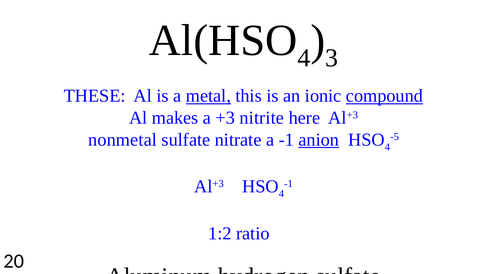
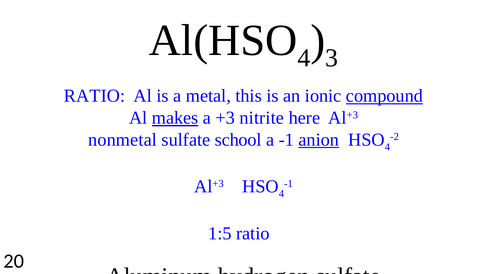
THESE at (95, 96): THESE -> RATIO
metal underline: present -> none
makes underline: none -> present
nitrate: nitrate -> school
-5: -5 -> -2
1:2: 1:2 -> 1:5
